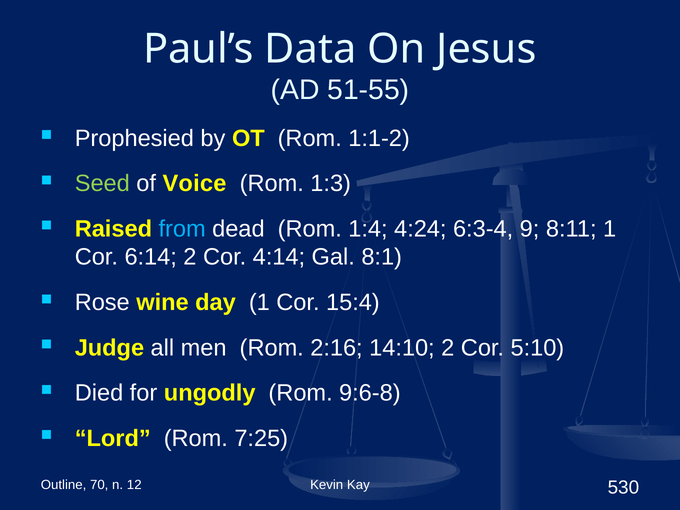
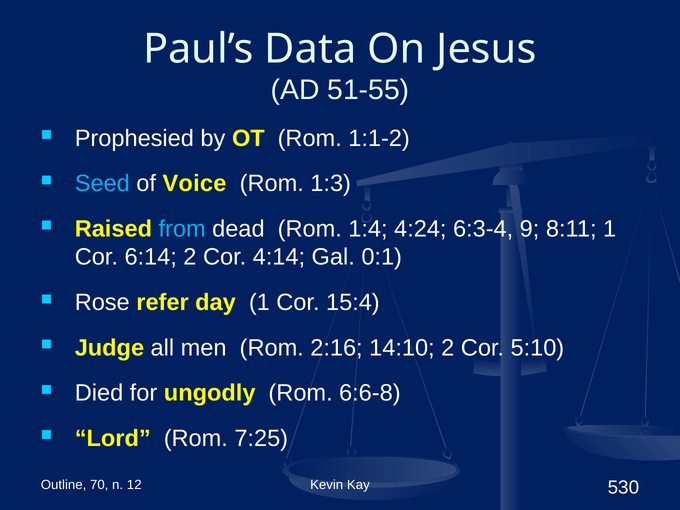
Seed colour: light green -> light blue
8:1: 8:1 -> 0:1
wine: wine -> refer
9:6-8: 9:6-8 -> 6:6-8
